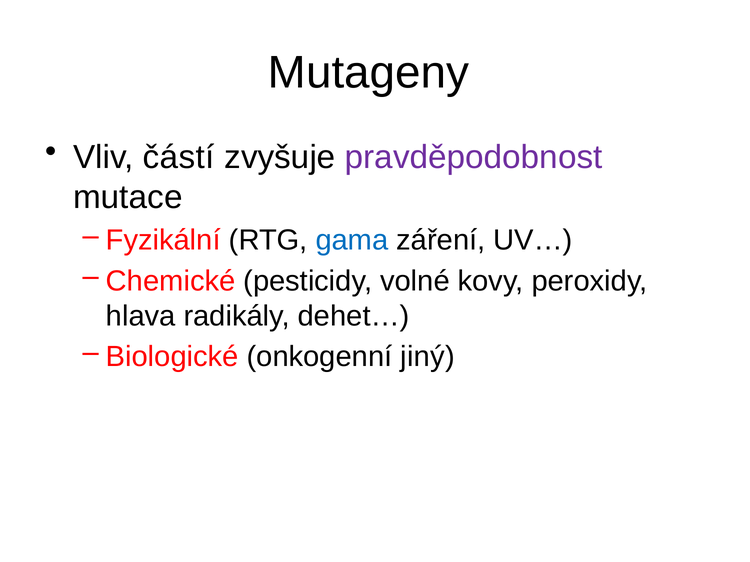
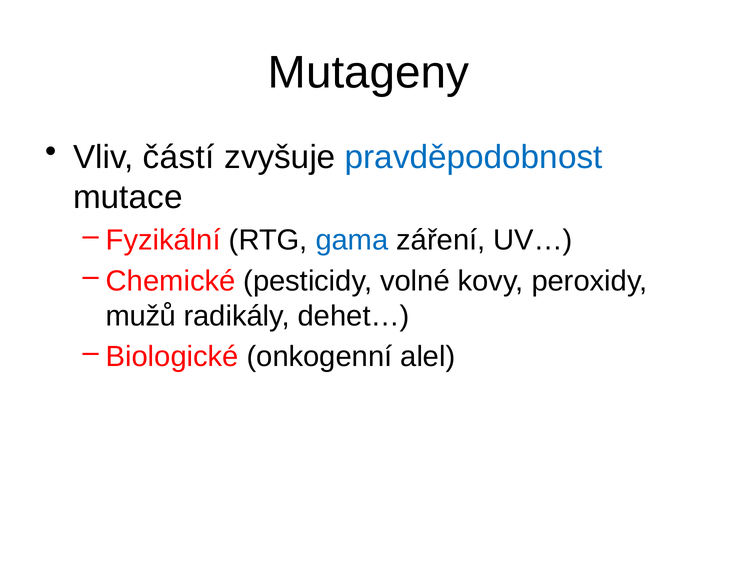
pravděpodobnost colour: purple -> blue
hlava: hlava -> mužů
jiný: jiný -> alel
